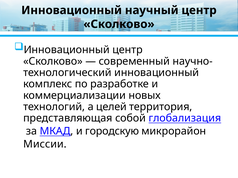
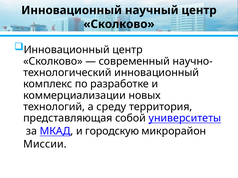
целей: целей -> среду
глобализация: глобализация -> университеты
